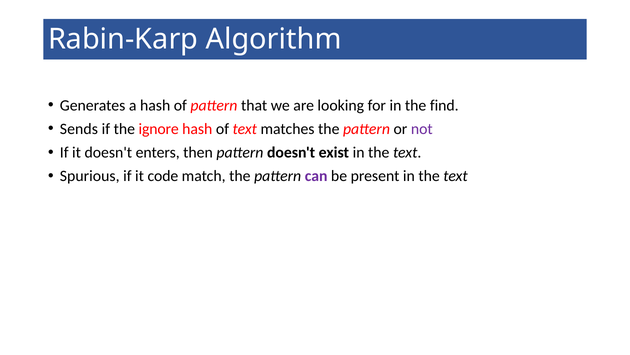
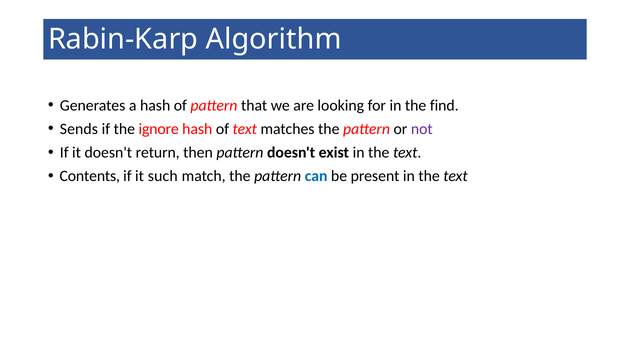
enters: enters -> return
Spurious: Spurious -> Contents
code: code -> such
can colour: purple -> blue
